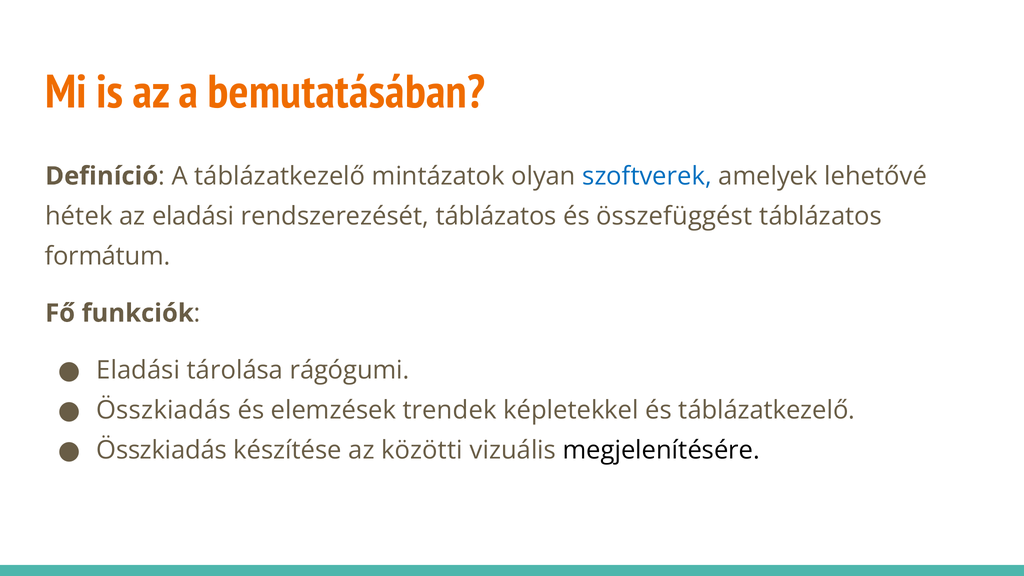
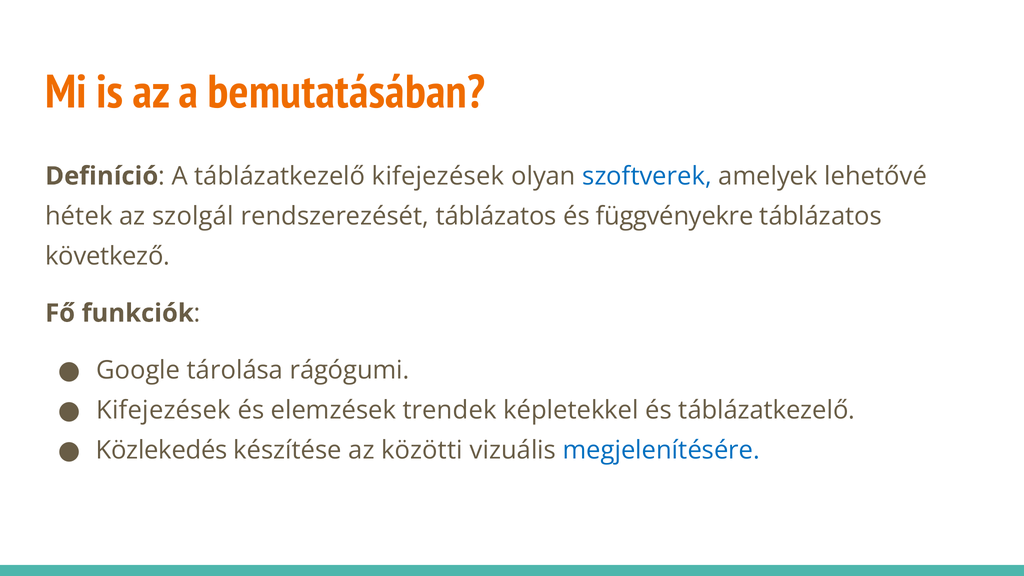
táblázatkezelő mintázatok: mintázatok -> kifejezések
az eladási: eladási -> szolgál
összefüggést: összefüggést -> függvényekre
formátum: formátum -> következő
Eladási at (138, 370): Eladási -> Google
Összkiadás at (164, 410): Összkiadás -> Kifejezések
Összkiadás at (162, 450): Összkiadás -> Közlekedés
megjelenítésére colour: black -> blue
